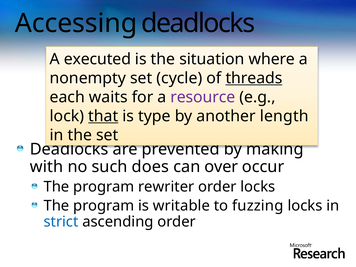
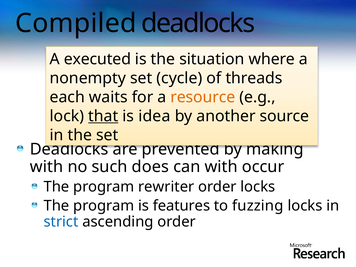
Accessing: Accessing -> Compiled
threads underline: present -> none
resource colour: purple -> orange
type: type -> idea
length: length -> source
can over: over -> with
writable: writable -> features
